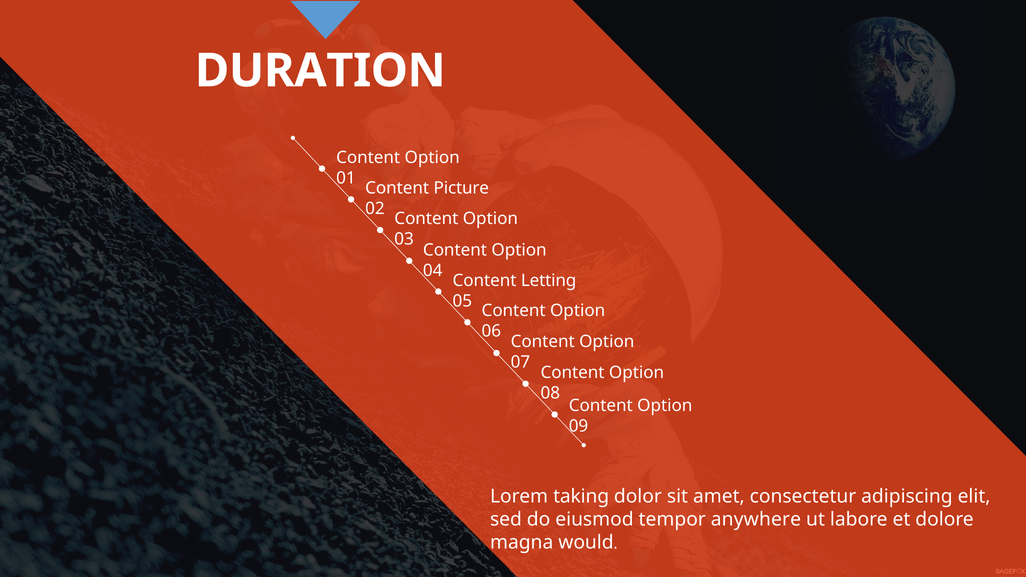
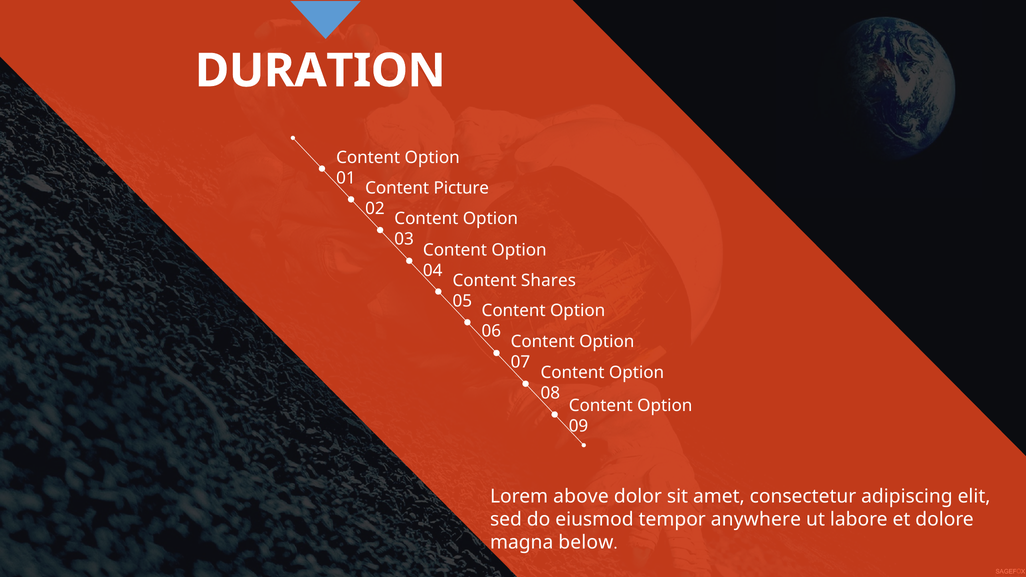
Letting: Letting -> Shares
taking: taking -> above
would: would -> below
